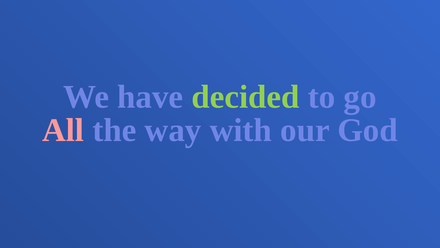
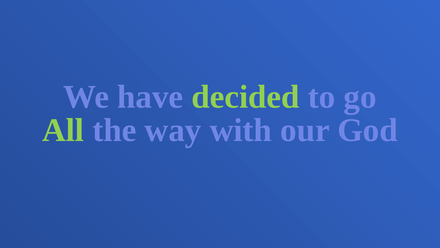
All colour: pink -> light green
